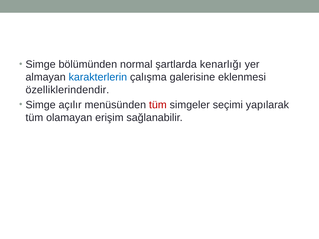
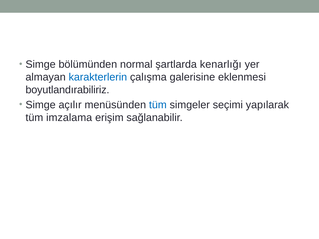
özelliklerindendir: özelliklerindendir -> boyutlandırabiliriz
tüm at (158, 105) colour: red -> blue
olamayan: olamayan -> imzalama
